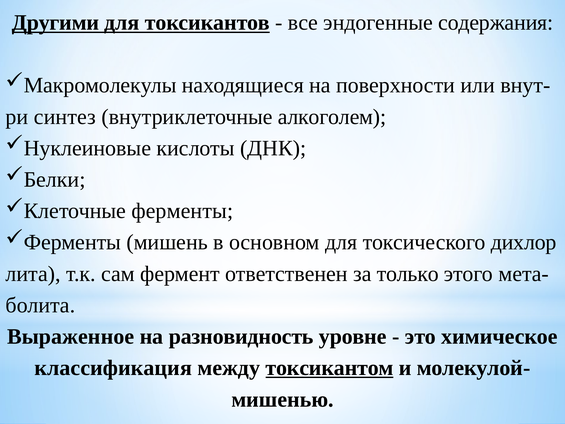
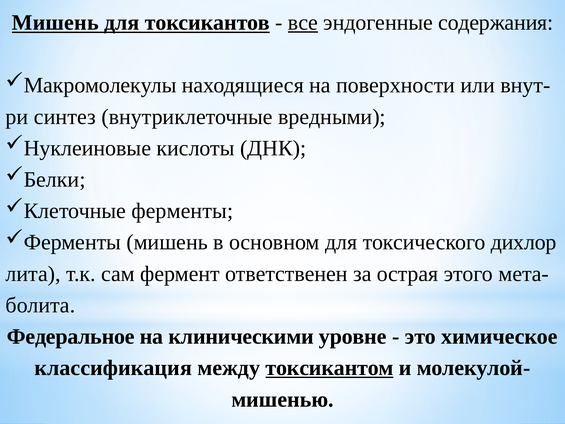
Другими at (55, 23): Другими -> Мишень
все underline: none -> present
алкоголем: алкоголем -> вредными
только: только -> острая
Выраженное: Выраженное -> Федеральное
разновидность: разновидность -> клиническими
